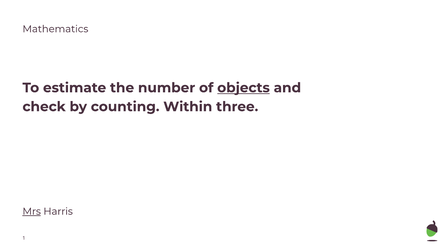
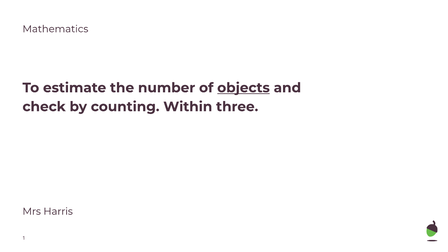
Mrs underline: present -> none
